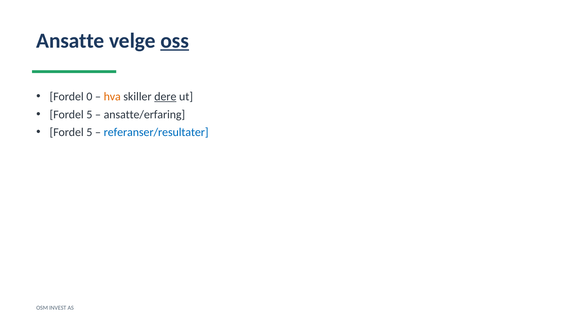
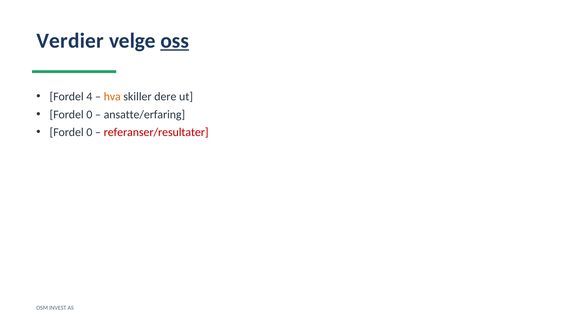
Ansatte: Ansatte -> Verdier
0: 0 -> 4
dere underline: present -> none
5 at (89, 114): 5 -> 0
5 at (89, 132): 5 -> 0
referanser/resultater colour: blue -> red
